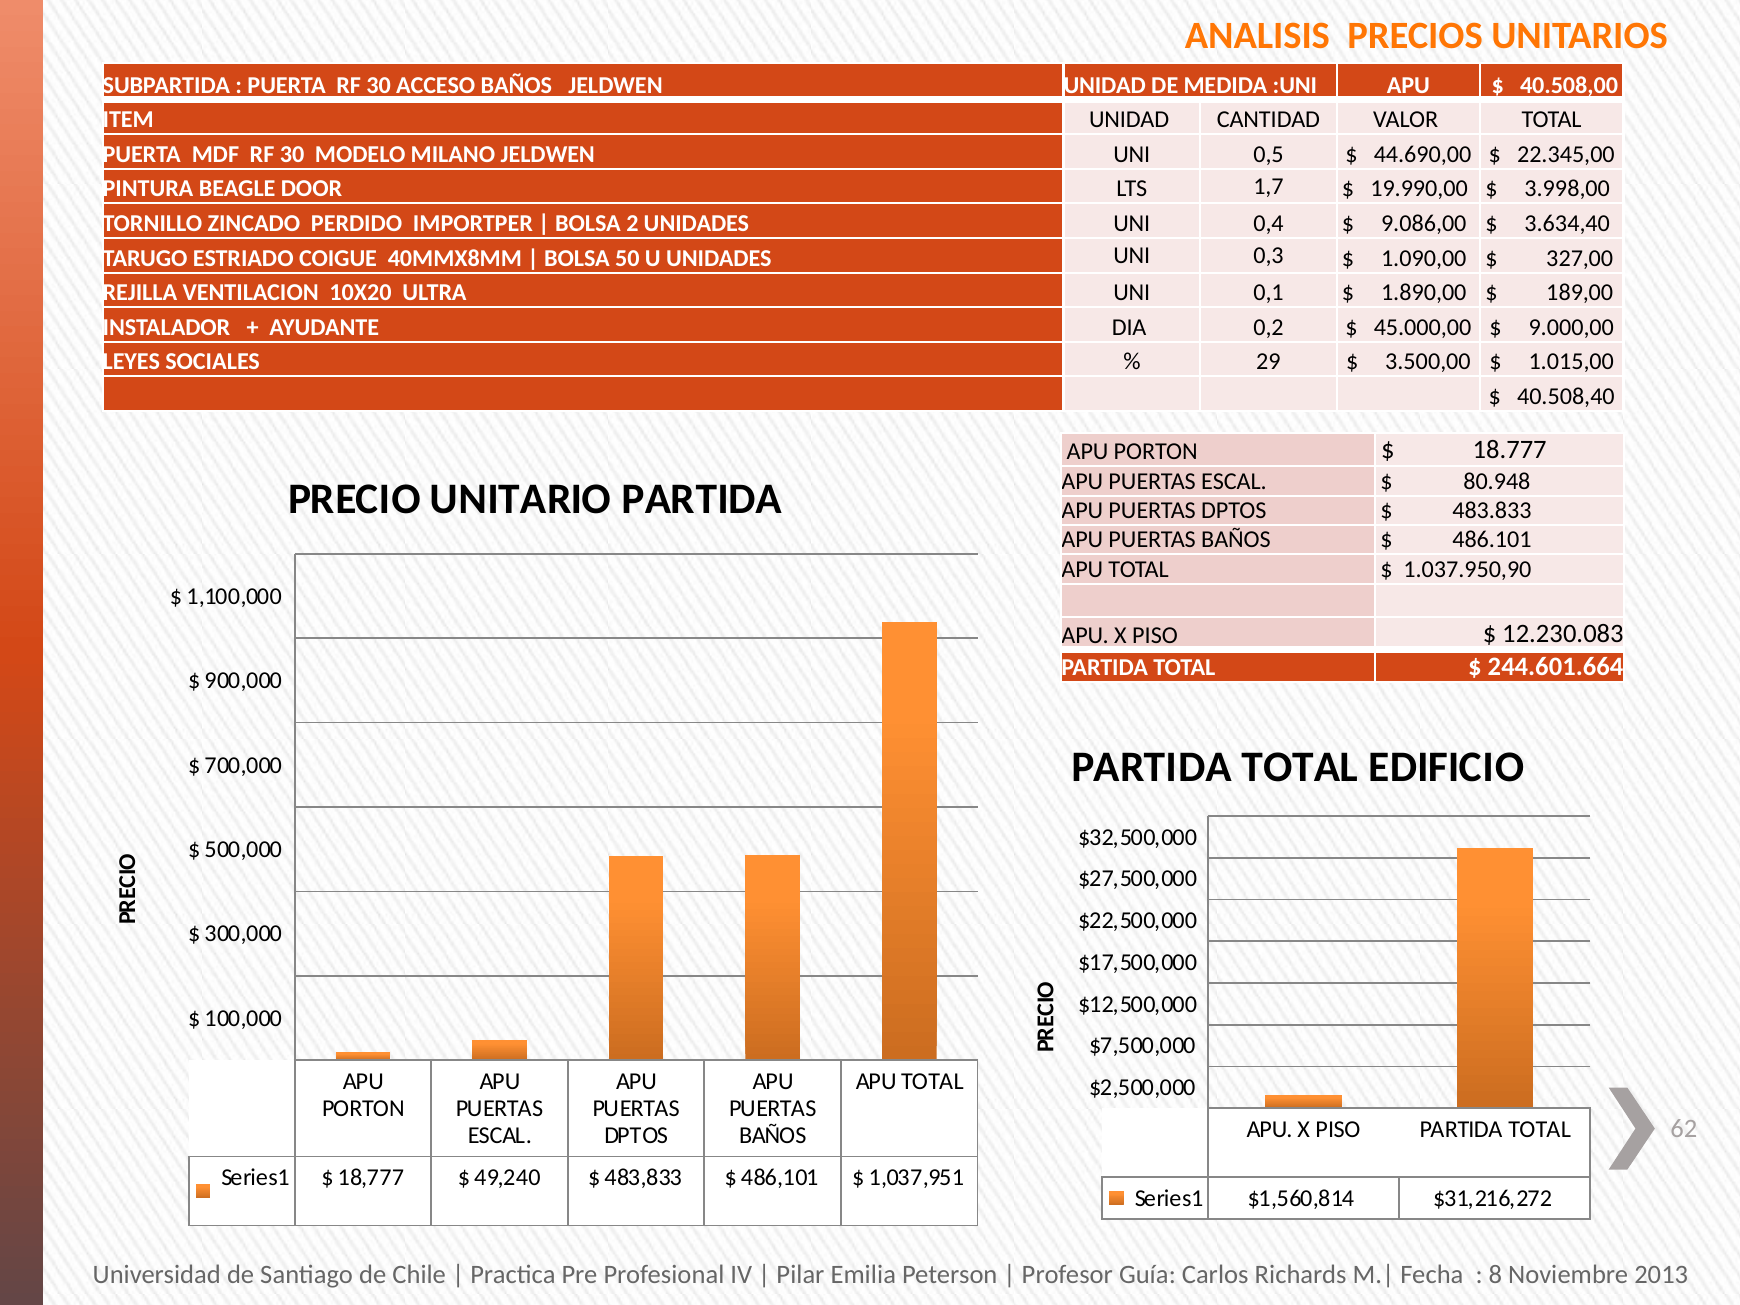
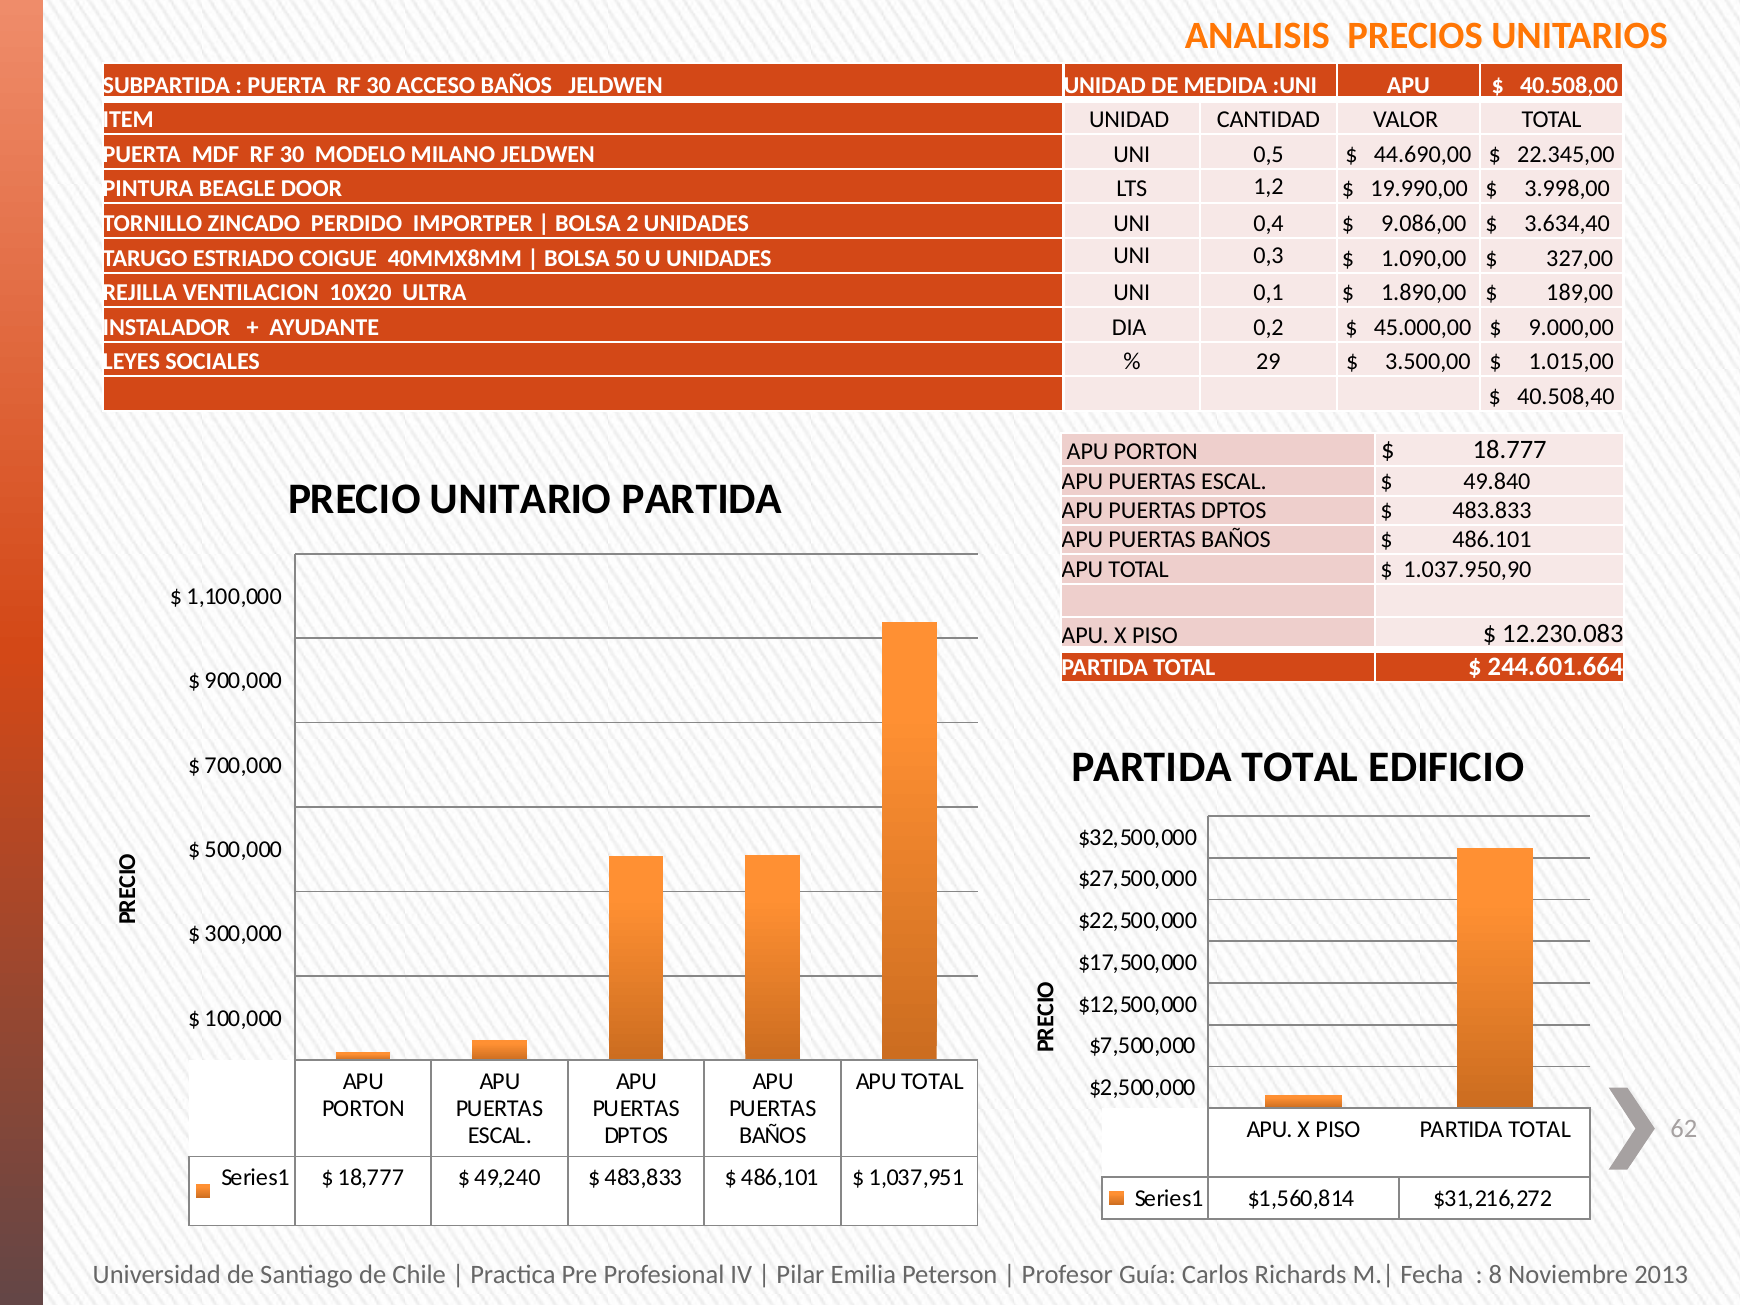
1,7: 1,7 -> 1,2
80.948: 80.948 -> 49.840
